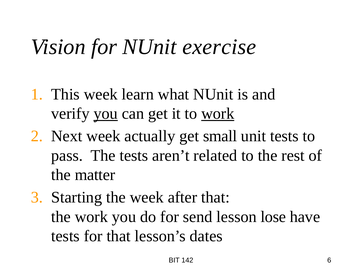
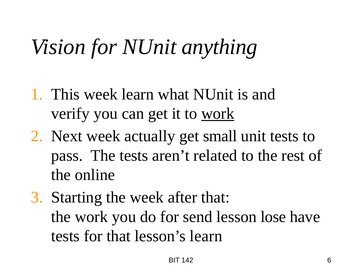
exercise: exercise -> anything
you at (106, 113) underline: present -> none
matter: matter -> online
lesson’s dates: dates -> learn
